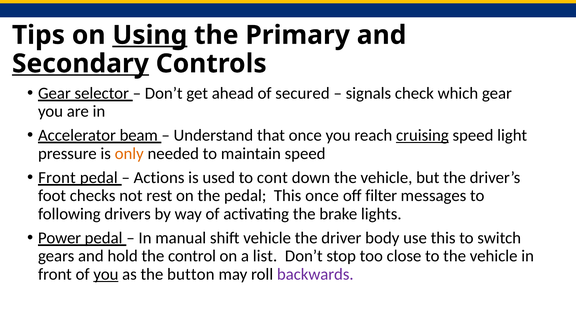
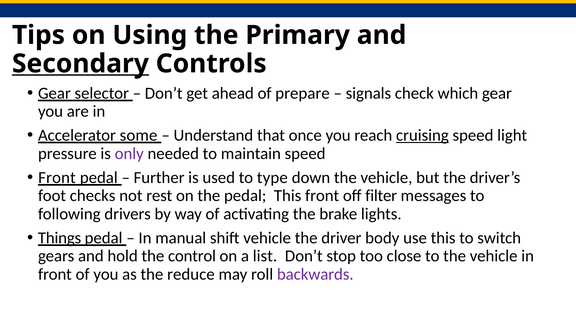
Using underline: present -> none
secured: secured -> prepare
beam: beam -> some
only colour: orange -> purple
Actions: Actions -> Further
cont: cont -> type
This once: once -> front
Power: Power -> Things
you at (106, 274) underline: present -> none
button: button -> reduce
